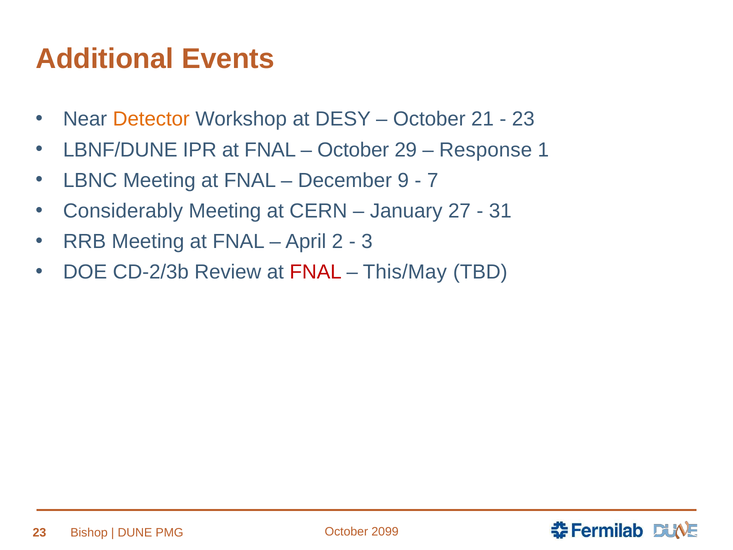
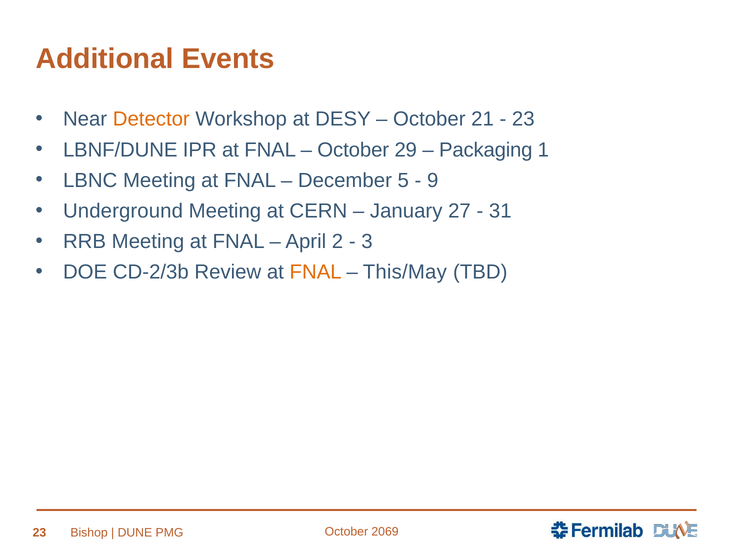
Response: Response -> Packaging
9: 9 -> 5
7: 7 -> 9
Considerably: Considerably -> Underground
FNAL at (316, 272) colour: red -> orange
2099: 2099 -> 2069
